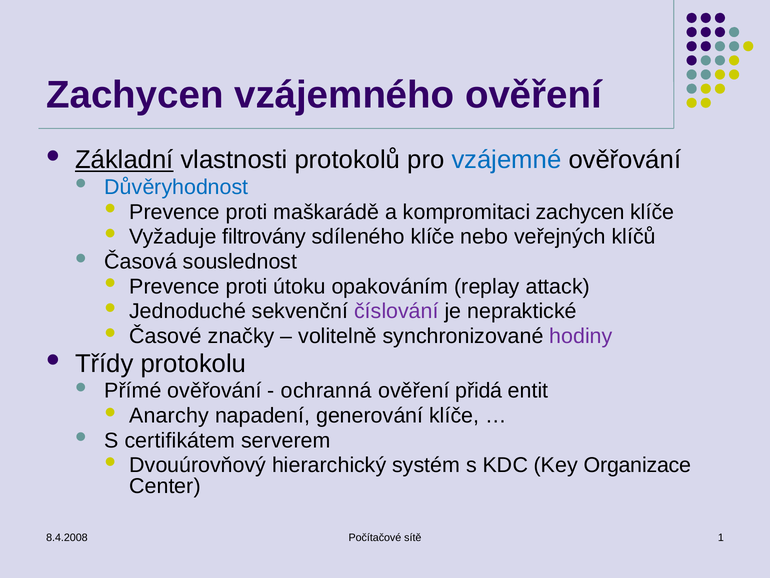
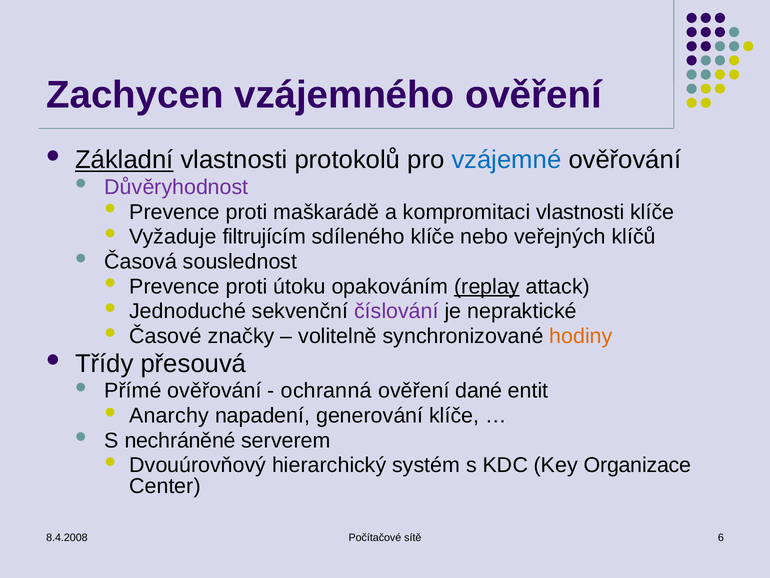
Důvěryhodnost colour: blue -> purple
kompromitaci zachycen: zachycen -> vlastnosti
filtrovány: filtrovány -> filtrujícím
replay underline: none -> present
hodiny colour: purple -> orange
protokolu: protokolu -> přesouvá
přidá: přidá -> dané
certifikátem: certifikátem -> nechráněné
1: 1 -> 6
